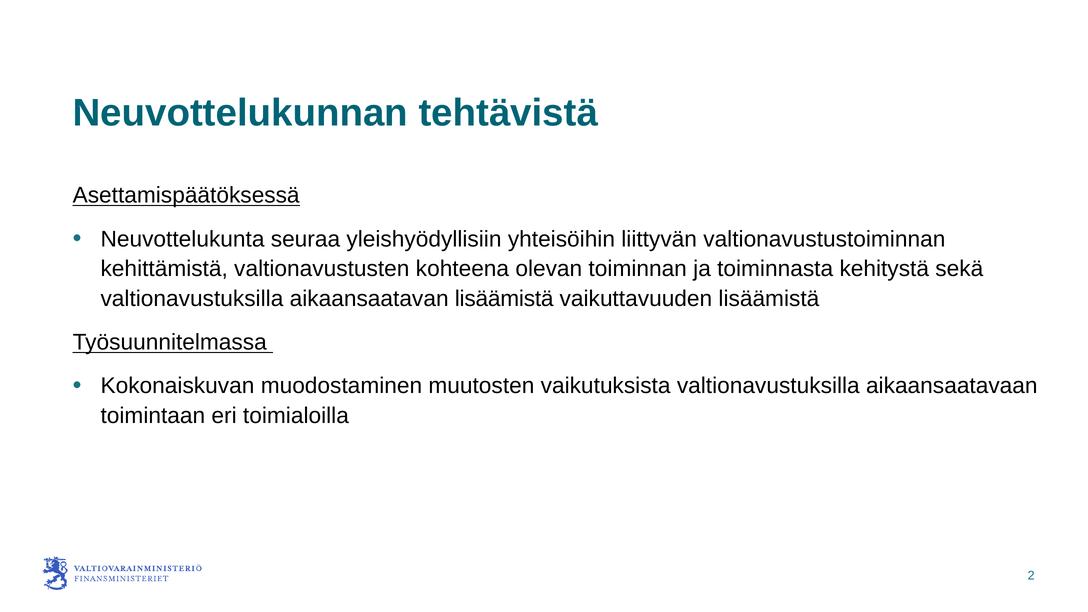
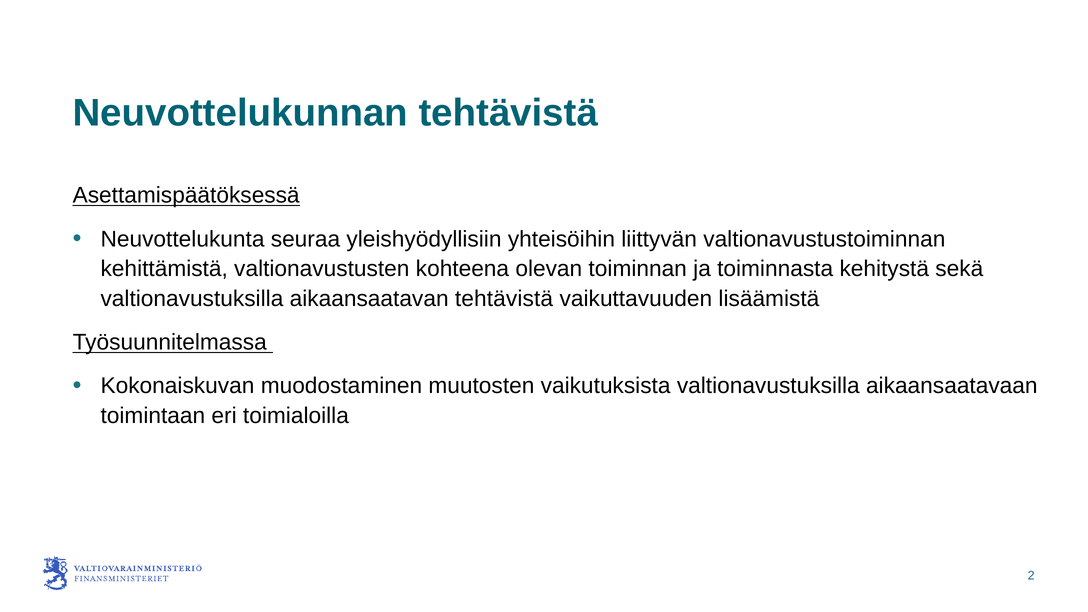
aikaansaatavan lisäämistä: lisäämistä -> tehtävistä
